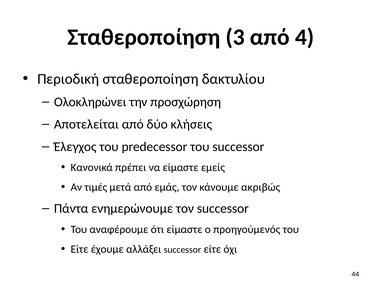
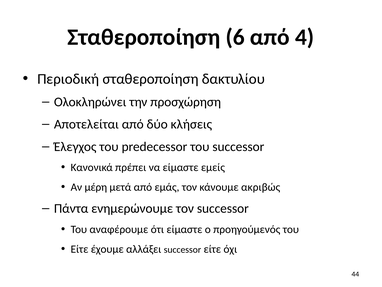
3: 3 -> 6
τιμές: τιμές -> μέρη
